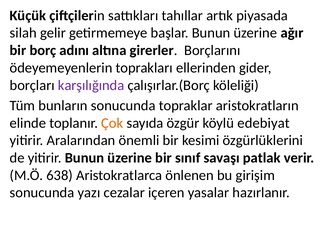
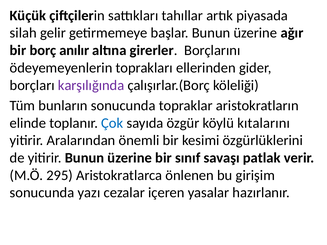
adını: adını -> anılır
Çok colour: orange -> blue
edebiyat: edebiyat -> kıtalarını
638: 638 -> 295
